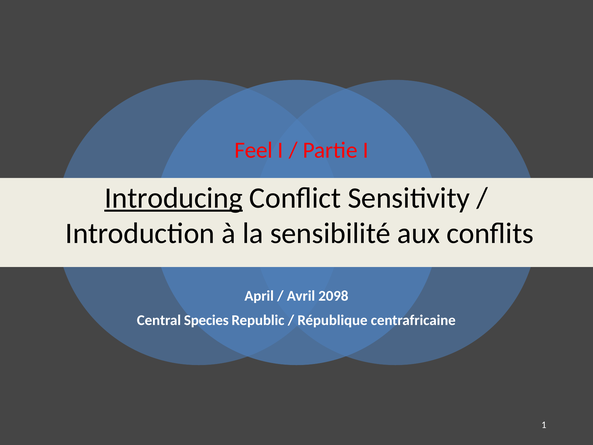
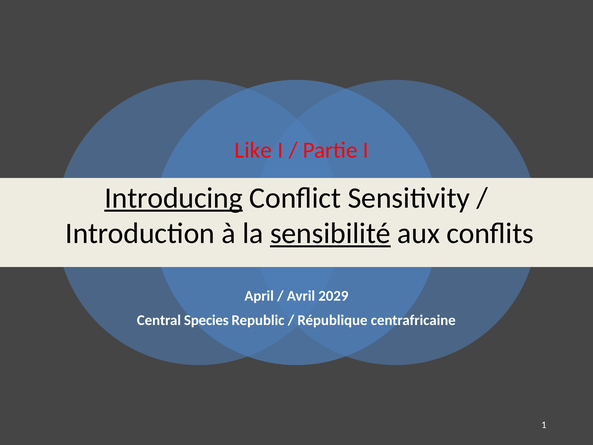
Feel: Feel -> Like
sensibilité underline: none -> present
2098: 2098 -> 2029
